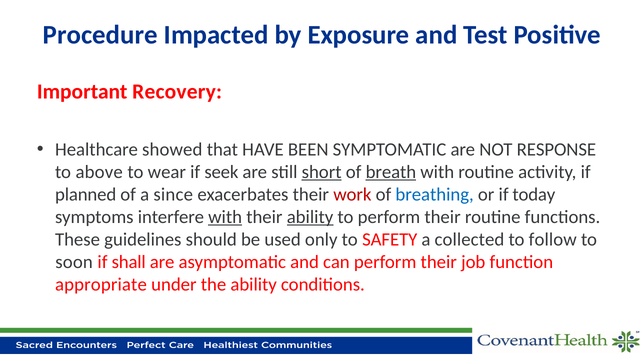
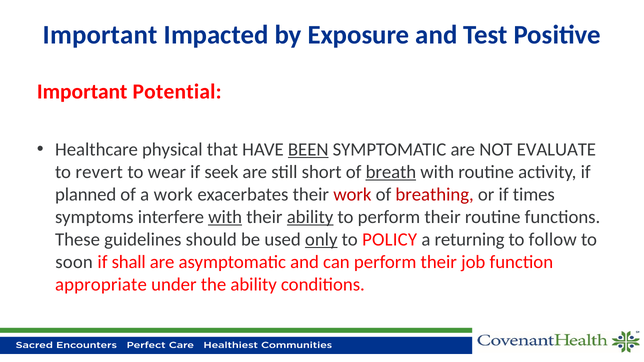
Procedure at (100, 35): Procedure -> Important
Recovery: Recovery -> Potential
showed: showed -> physical
BEEN underline: none -> present
RESPONSE: RESPONSE -> EVALUATE
above: above -> revert
short underline: present -> none
a since: since -> work
breathing colour: blue -> red
today: today -> times
only underline: none -> present
SAFETY: SAFETY -> POLICY
collected: collected -> returning
